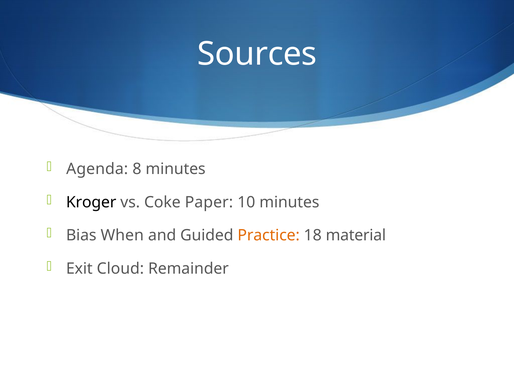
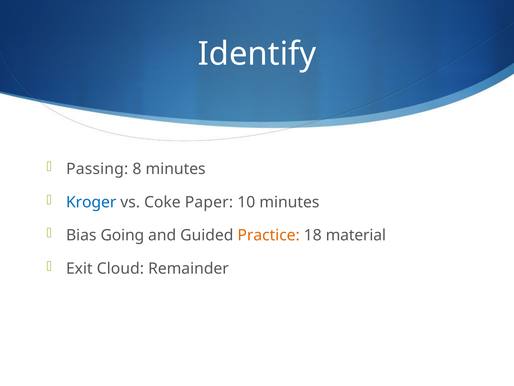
Sources: Sources -> Identify
Agenda: Agenda -> Passing
Kroger colour: black -> blue
When: When -> Going
